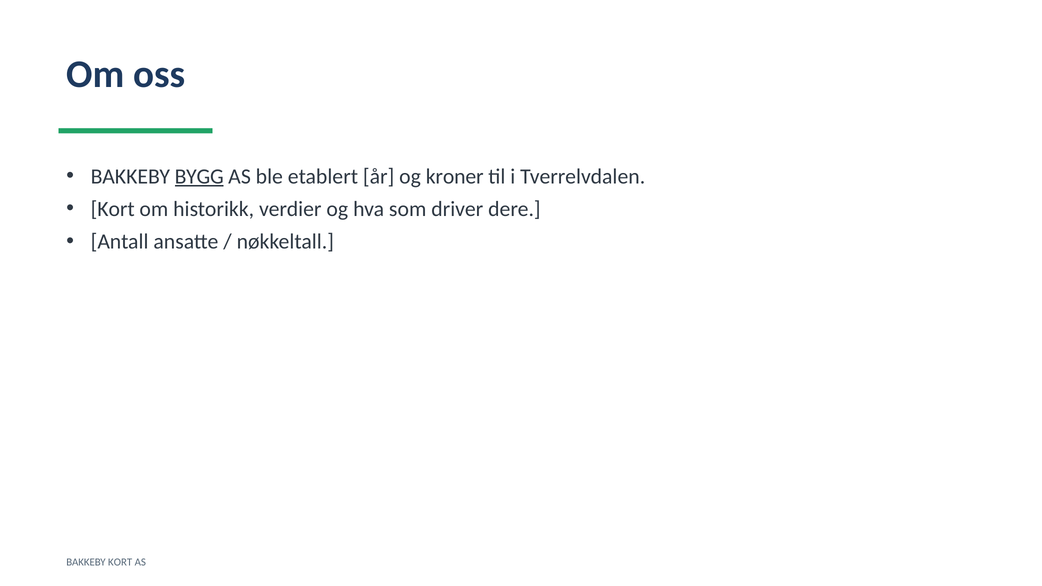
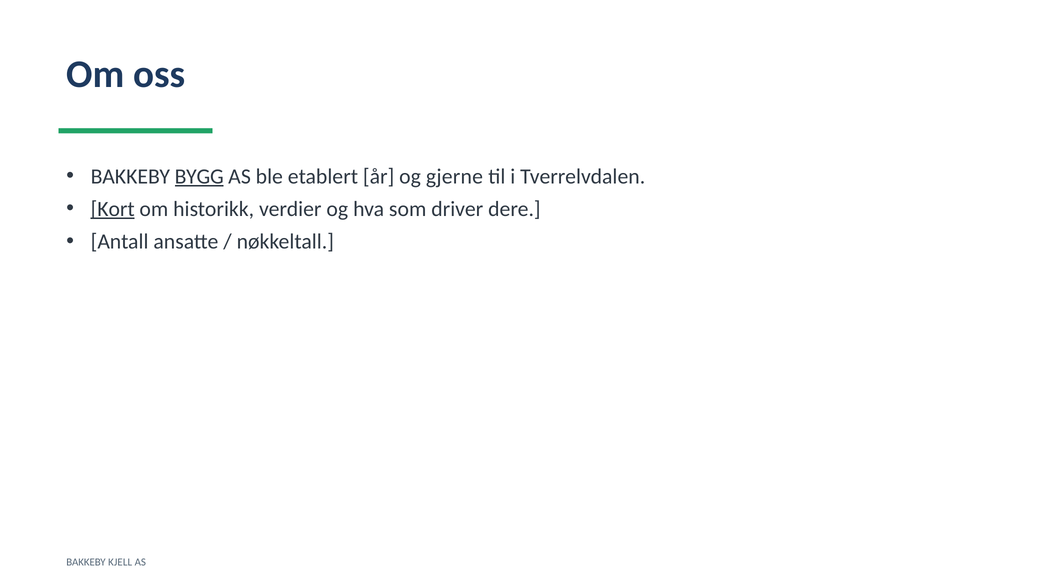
kroner: kroner -> gjerne
Kort at (113, 209) underline: none -> present
BAKKEBY KORT: KORT -> KJELL
